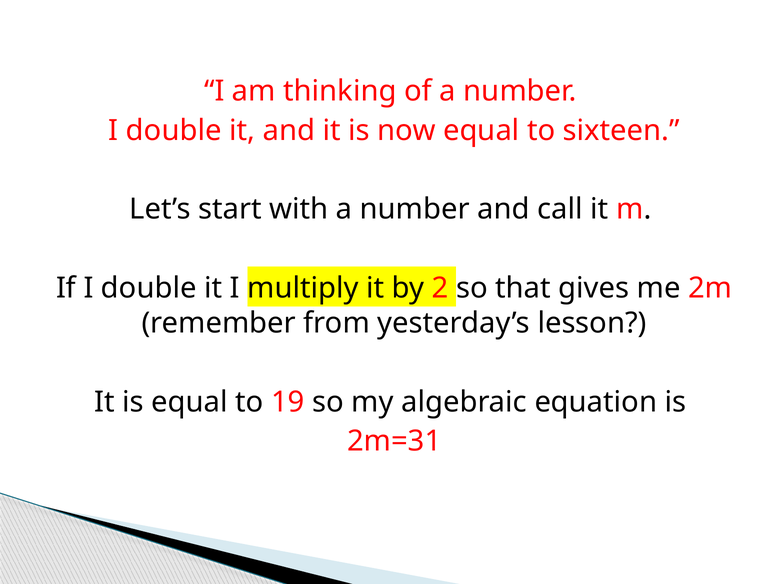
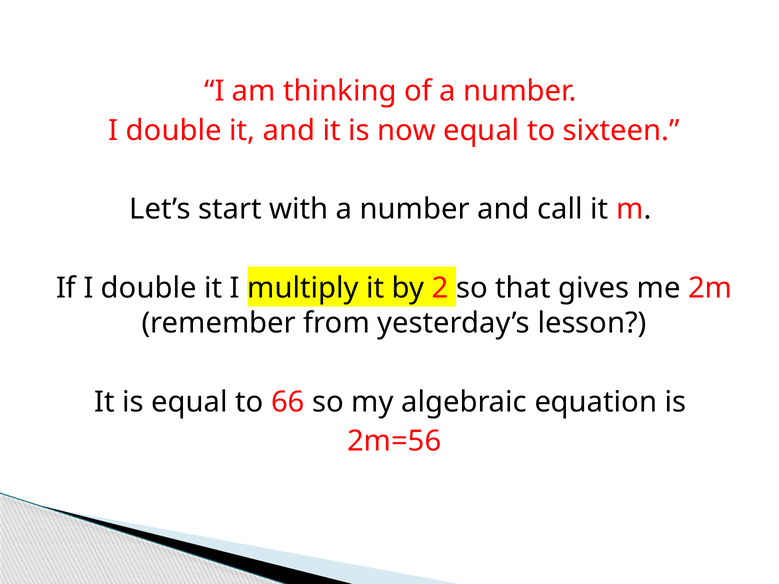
19: 19 -> 66
2m=31: 2m=31 -> 2m=56
